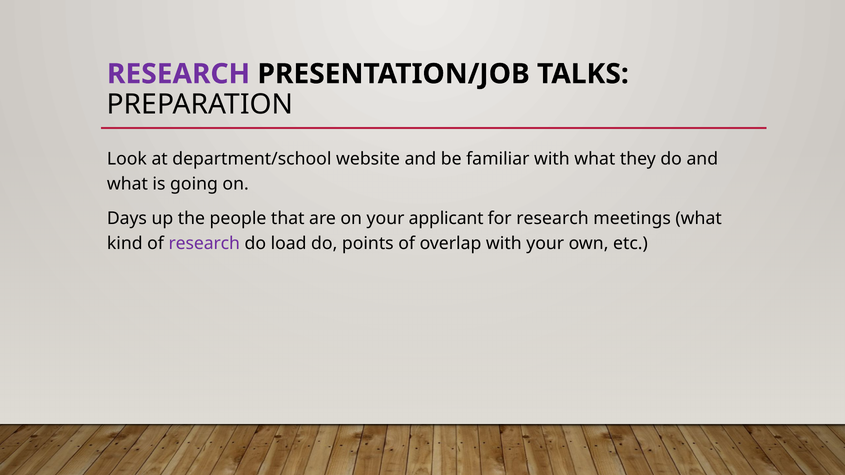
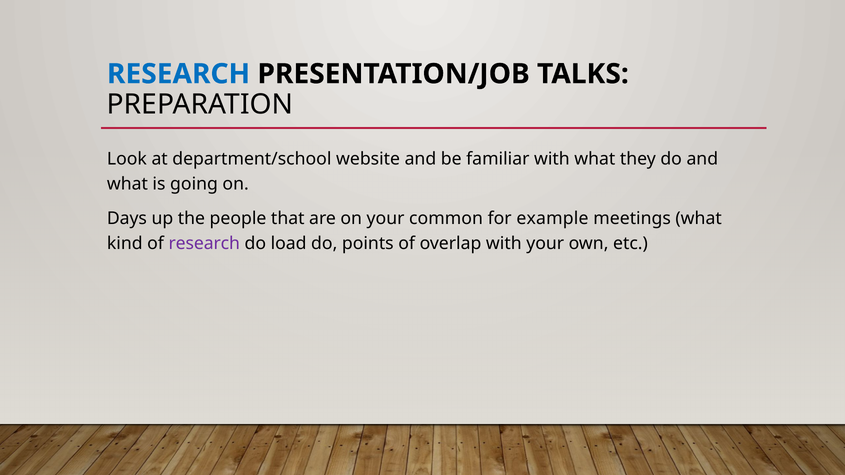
RESEARCH at (179, 74) colour: purple -> blue
applicant: applicant -> common
for research: research -> example
